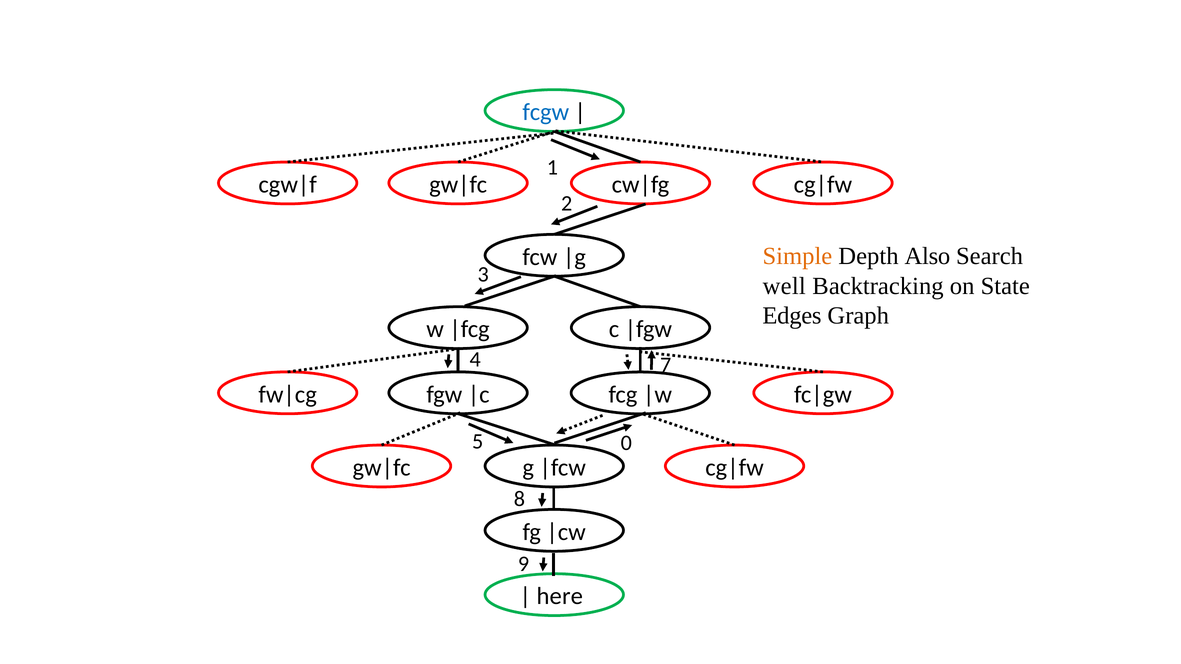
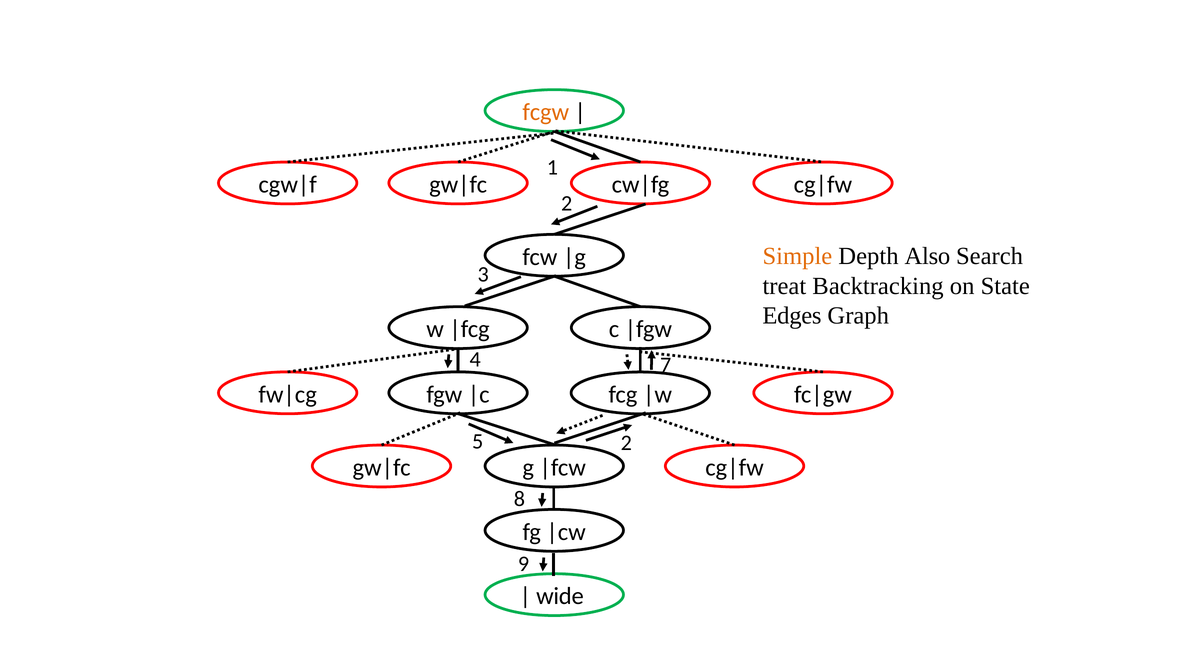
fcgw colour: blue -> orange
well: well -> treat
5 0: 0 -> 2
here: here -> wide
